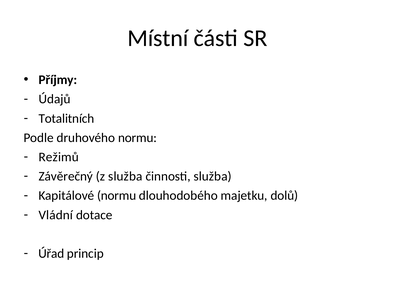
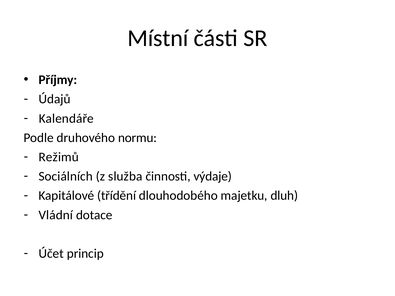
Totalitních: Totalitních -> Kalendáře
Závěrečný: Závěrečný -> Sociálních
činnosti služba: služba -> výdaje
Kapitálové normu: normu -> třídění
dolů: dolů -> dluh
Úřad: Úřad -> Účet
